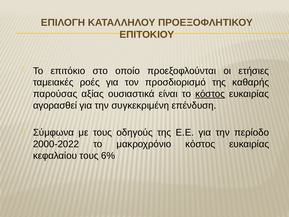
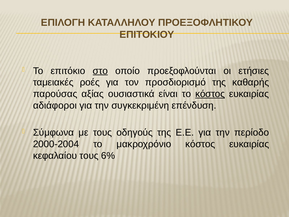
στο underline: none -> present
αγορασθεί: αγορασθεί -> αδιάφοροι
2000-2022: 2000-2022 -> 2000-2004
